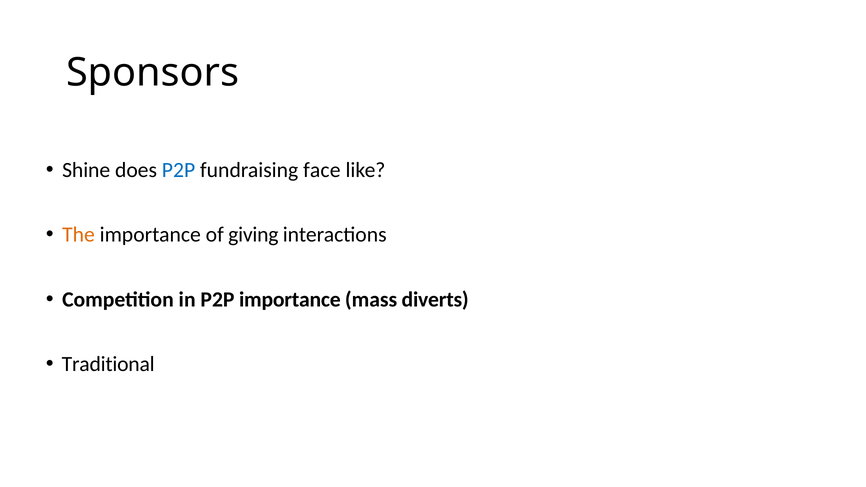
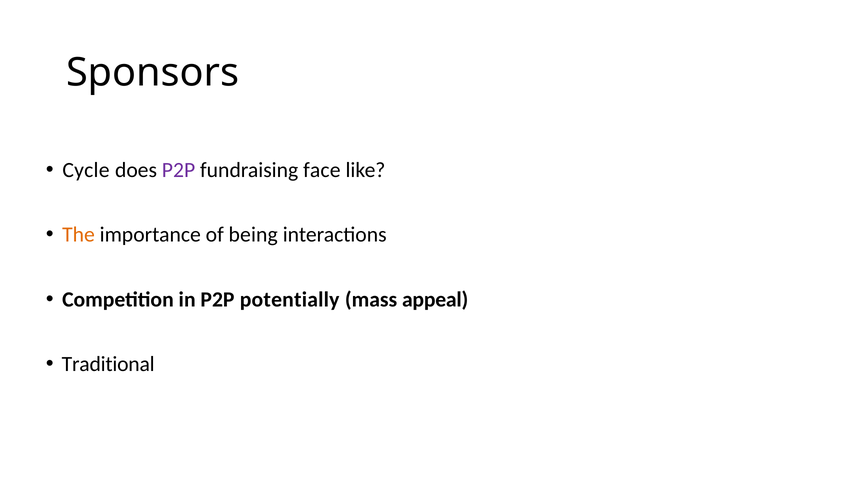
Shine: Shine -> Cycle
P2P at (179, 170) colour: blue -> purple
giving: giving -> being
P2P importance: importance -> potentially
diverts: diverts -> appeal
